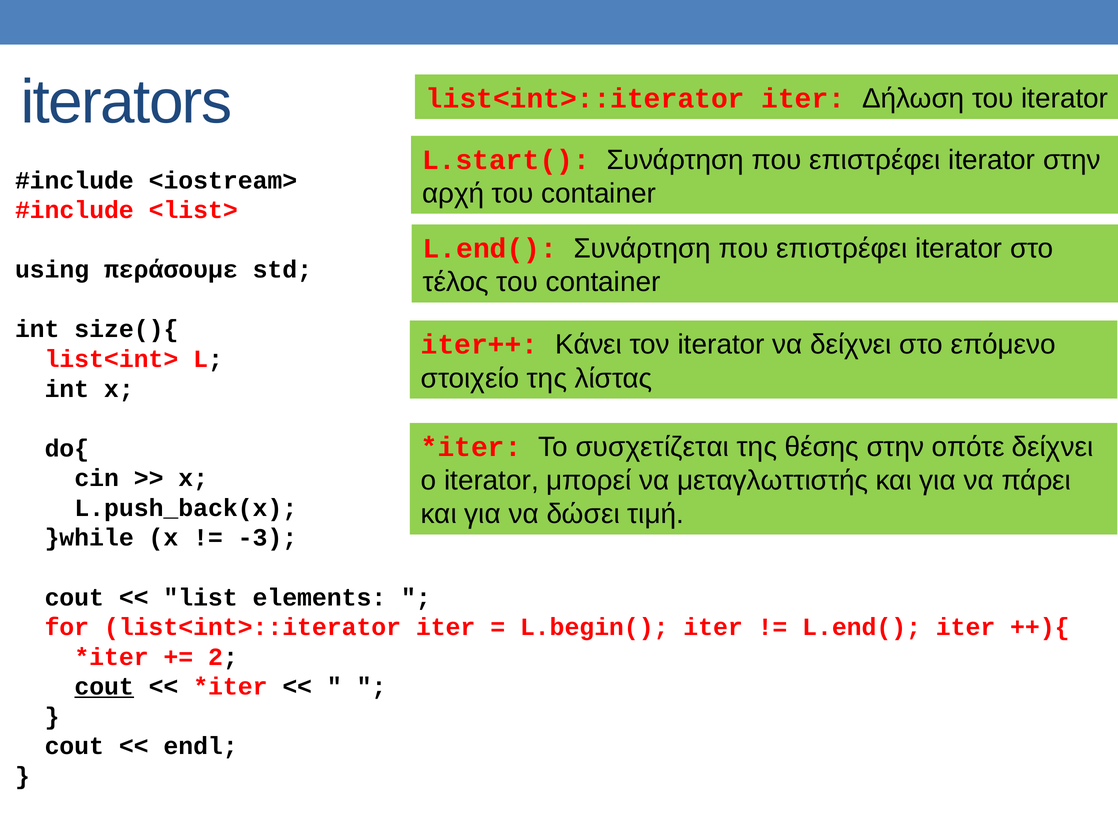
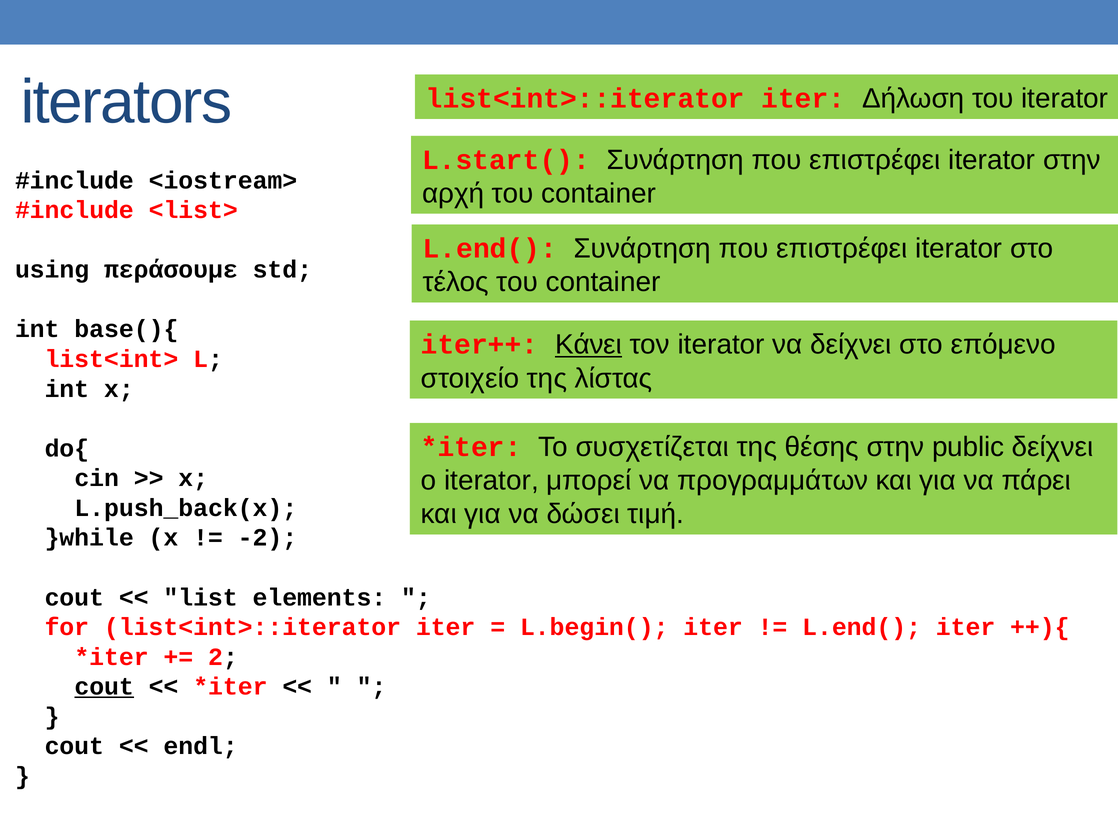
size(){: size(){ -> base(){
Κάνει underline: none -> present
οπότε: οπότε -> public
μεταγλωττιστής: μεταγλωττιστής -> προγραμμάτων
-3: -3 -> -2
